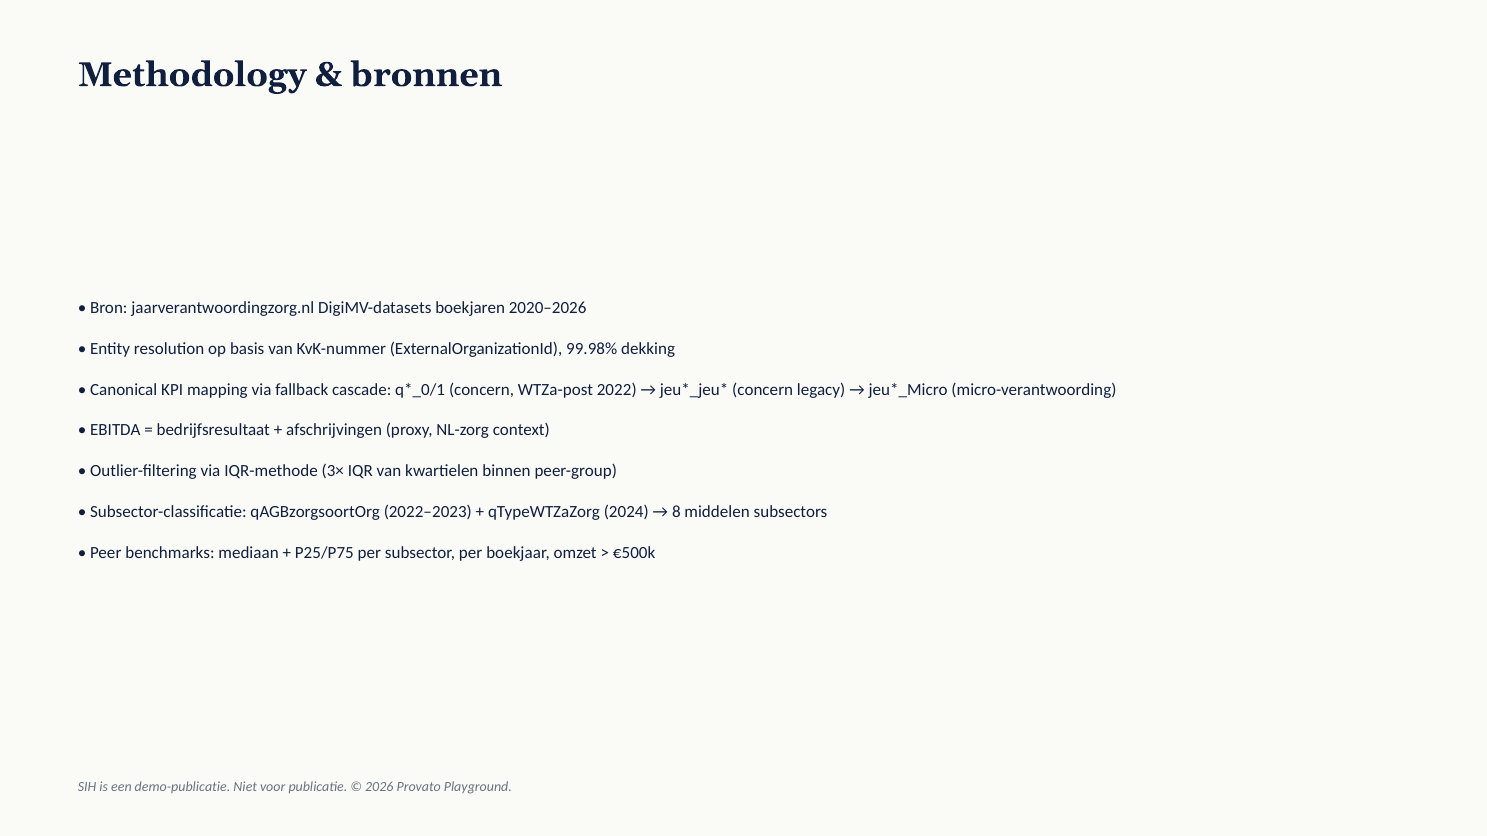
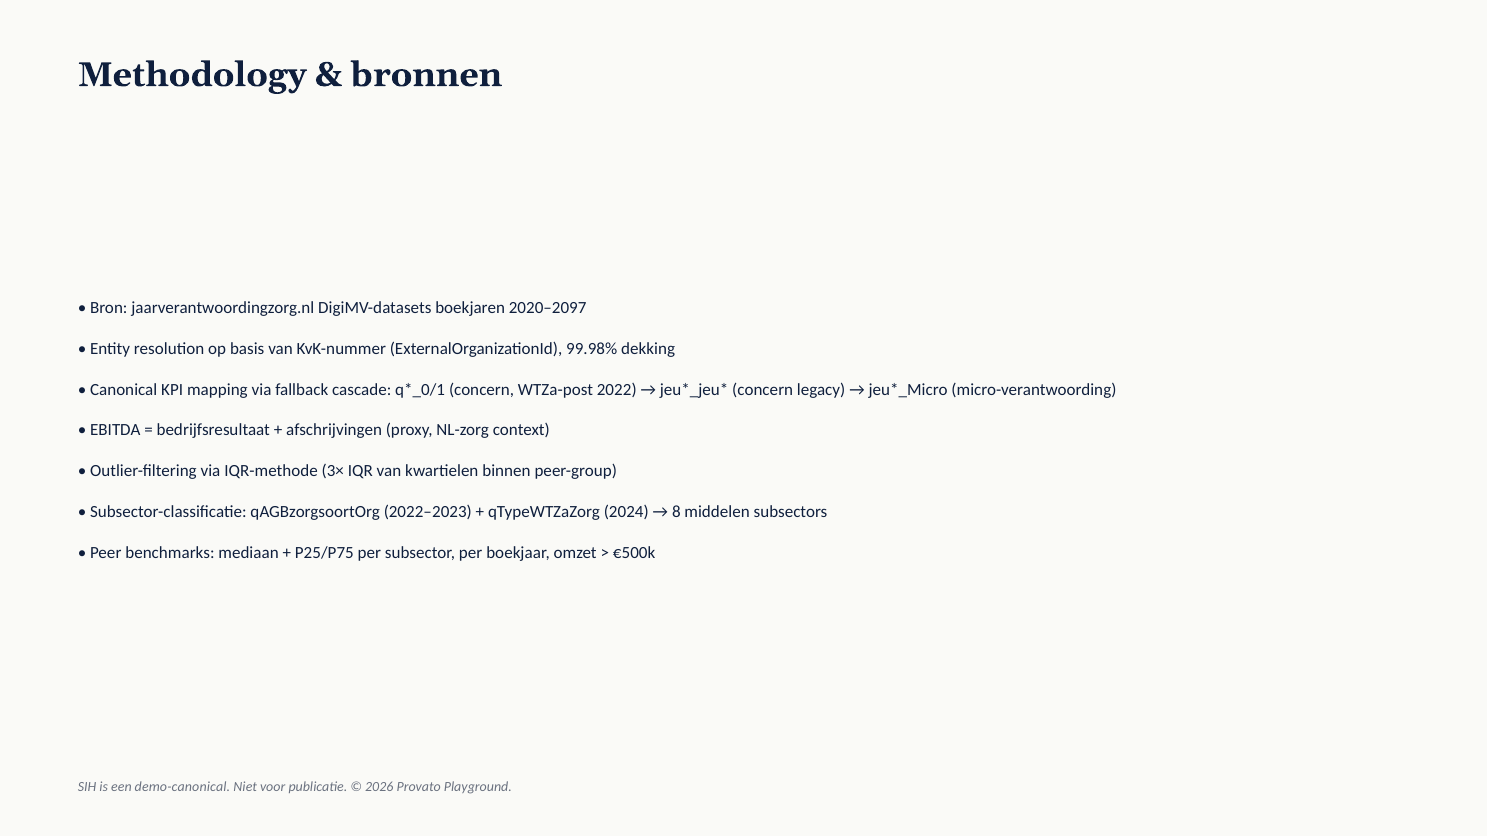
2020–2026: 2020–2026 -> 2020–2097
demo-publicatie: demo-publicatie -> demo-canonical
